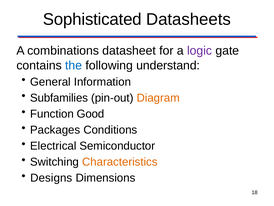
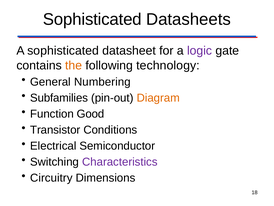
A combinations: combinations -> sophisticated
the colour: blue -> orange
understand: understand -> technology
Information: Information -> Numbering
Packages: Packages -> Transistor
Characteristics colour: orange -> purple
Designs: Designs -> Circuitry
